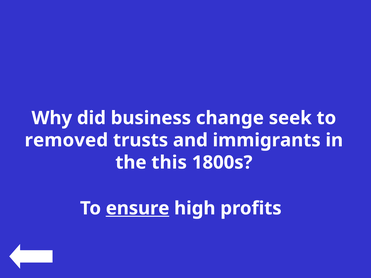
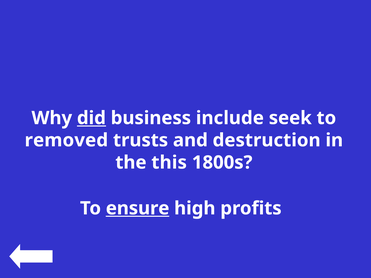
did underline: none -> present
change: change -> include
immigrants: immigrants -> destruction
